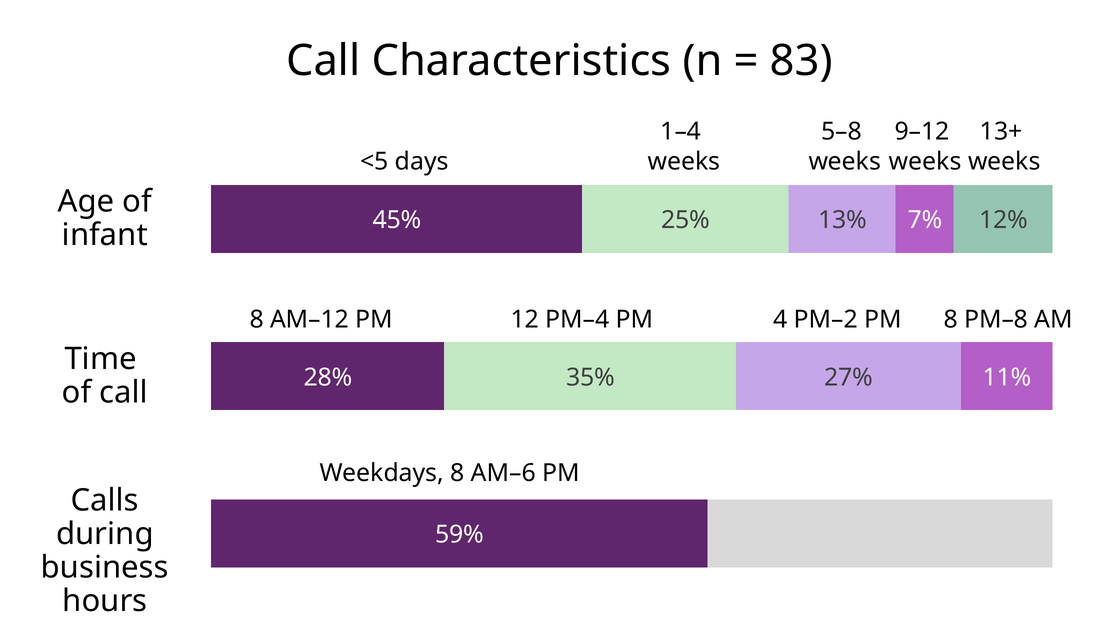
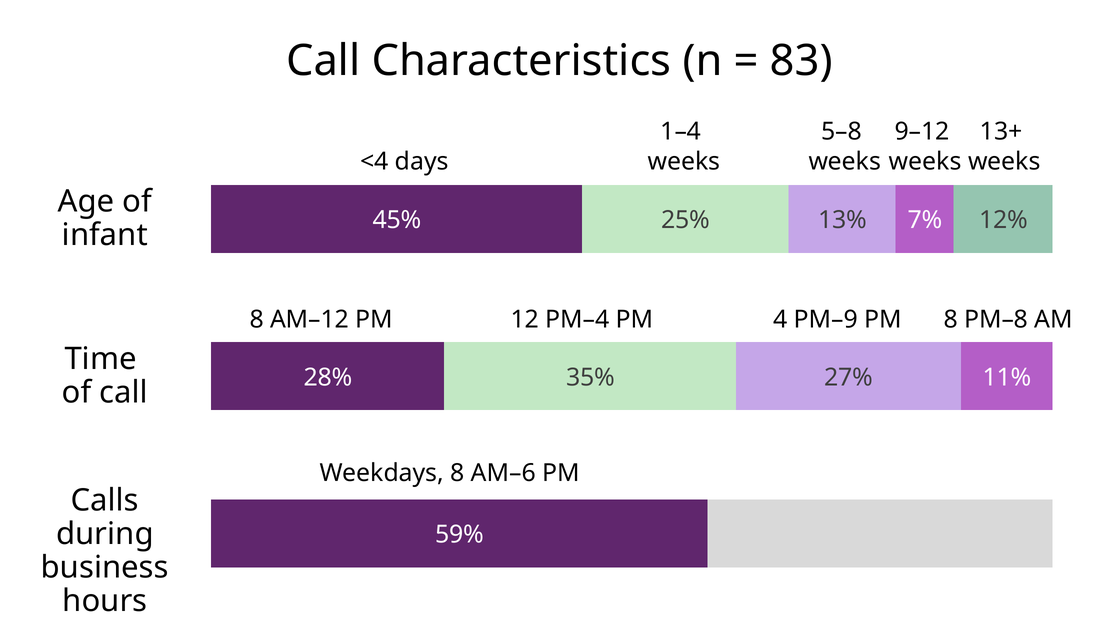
<5: <5 -> <4
PM–2: PM–2 -> PM–9
